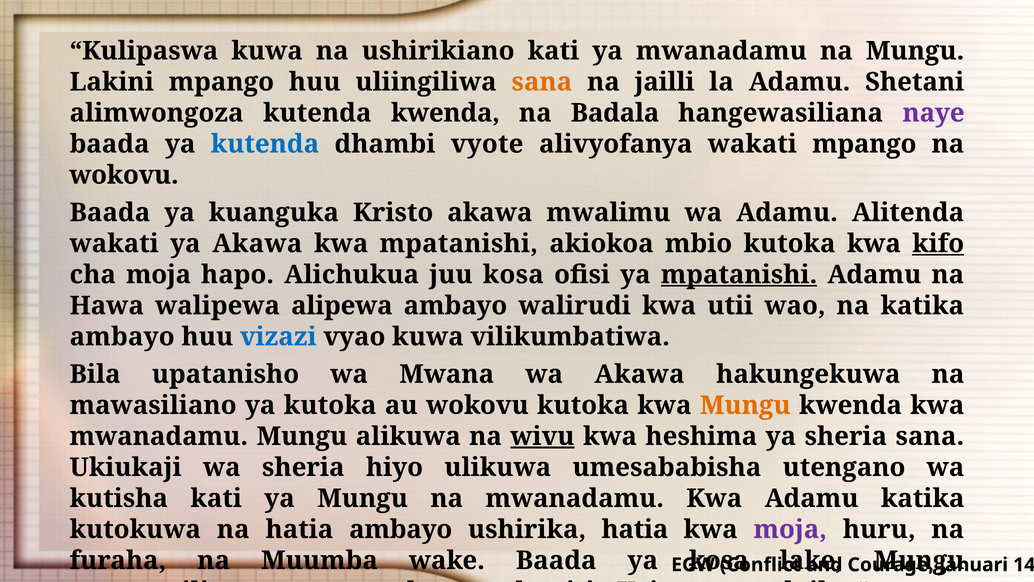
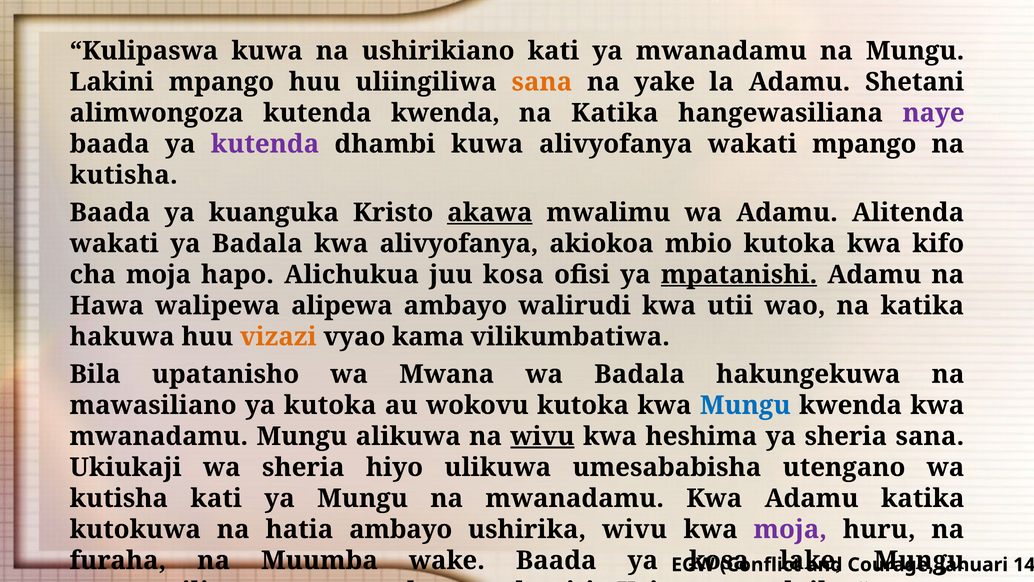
jailli: jailli -> yake
Badala at (615, 113): Badala -> Katika
kutenda at (265, 144) colour: blue -> purple
dhambi vyote: vyote -> kuwa
wokovu at (124, 175): wokovu -> kutisha
akawa at (490, 212) underline: none -> present
ya Akawa: Akawa -> Badala
kwa mpatanishi: mpatanishi -> alivyofanya
kifo underline: present -> none
ambayo at (122, 337): ambayo -> hakuwa
vizazi colour: blue -> orange
vyao kuwa: kuwa -> kama
wa Akawa: Akawa -> Badala
Mungu at (745, 405) colour: orange -> blue
ushirika hatia: hatia -> wivu
